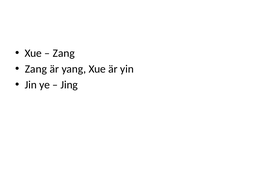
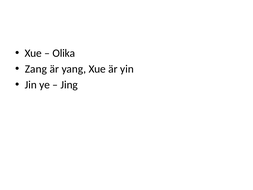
Zang at (64, 53): Zang -> Olika
